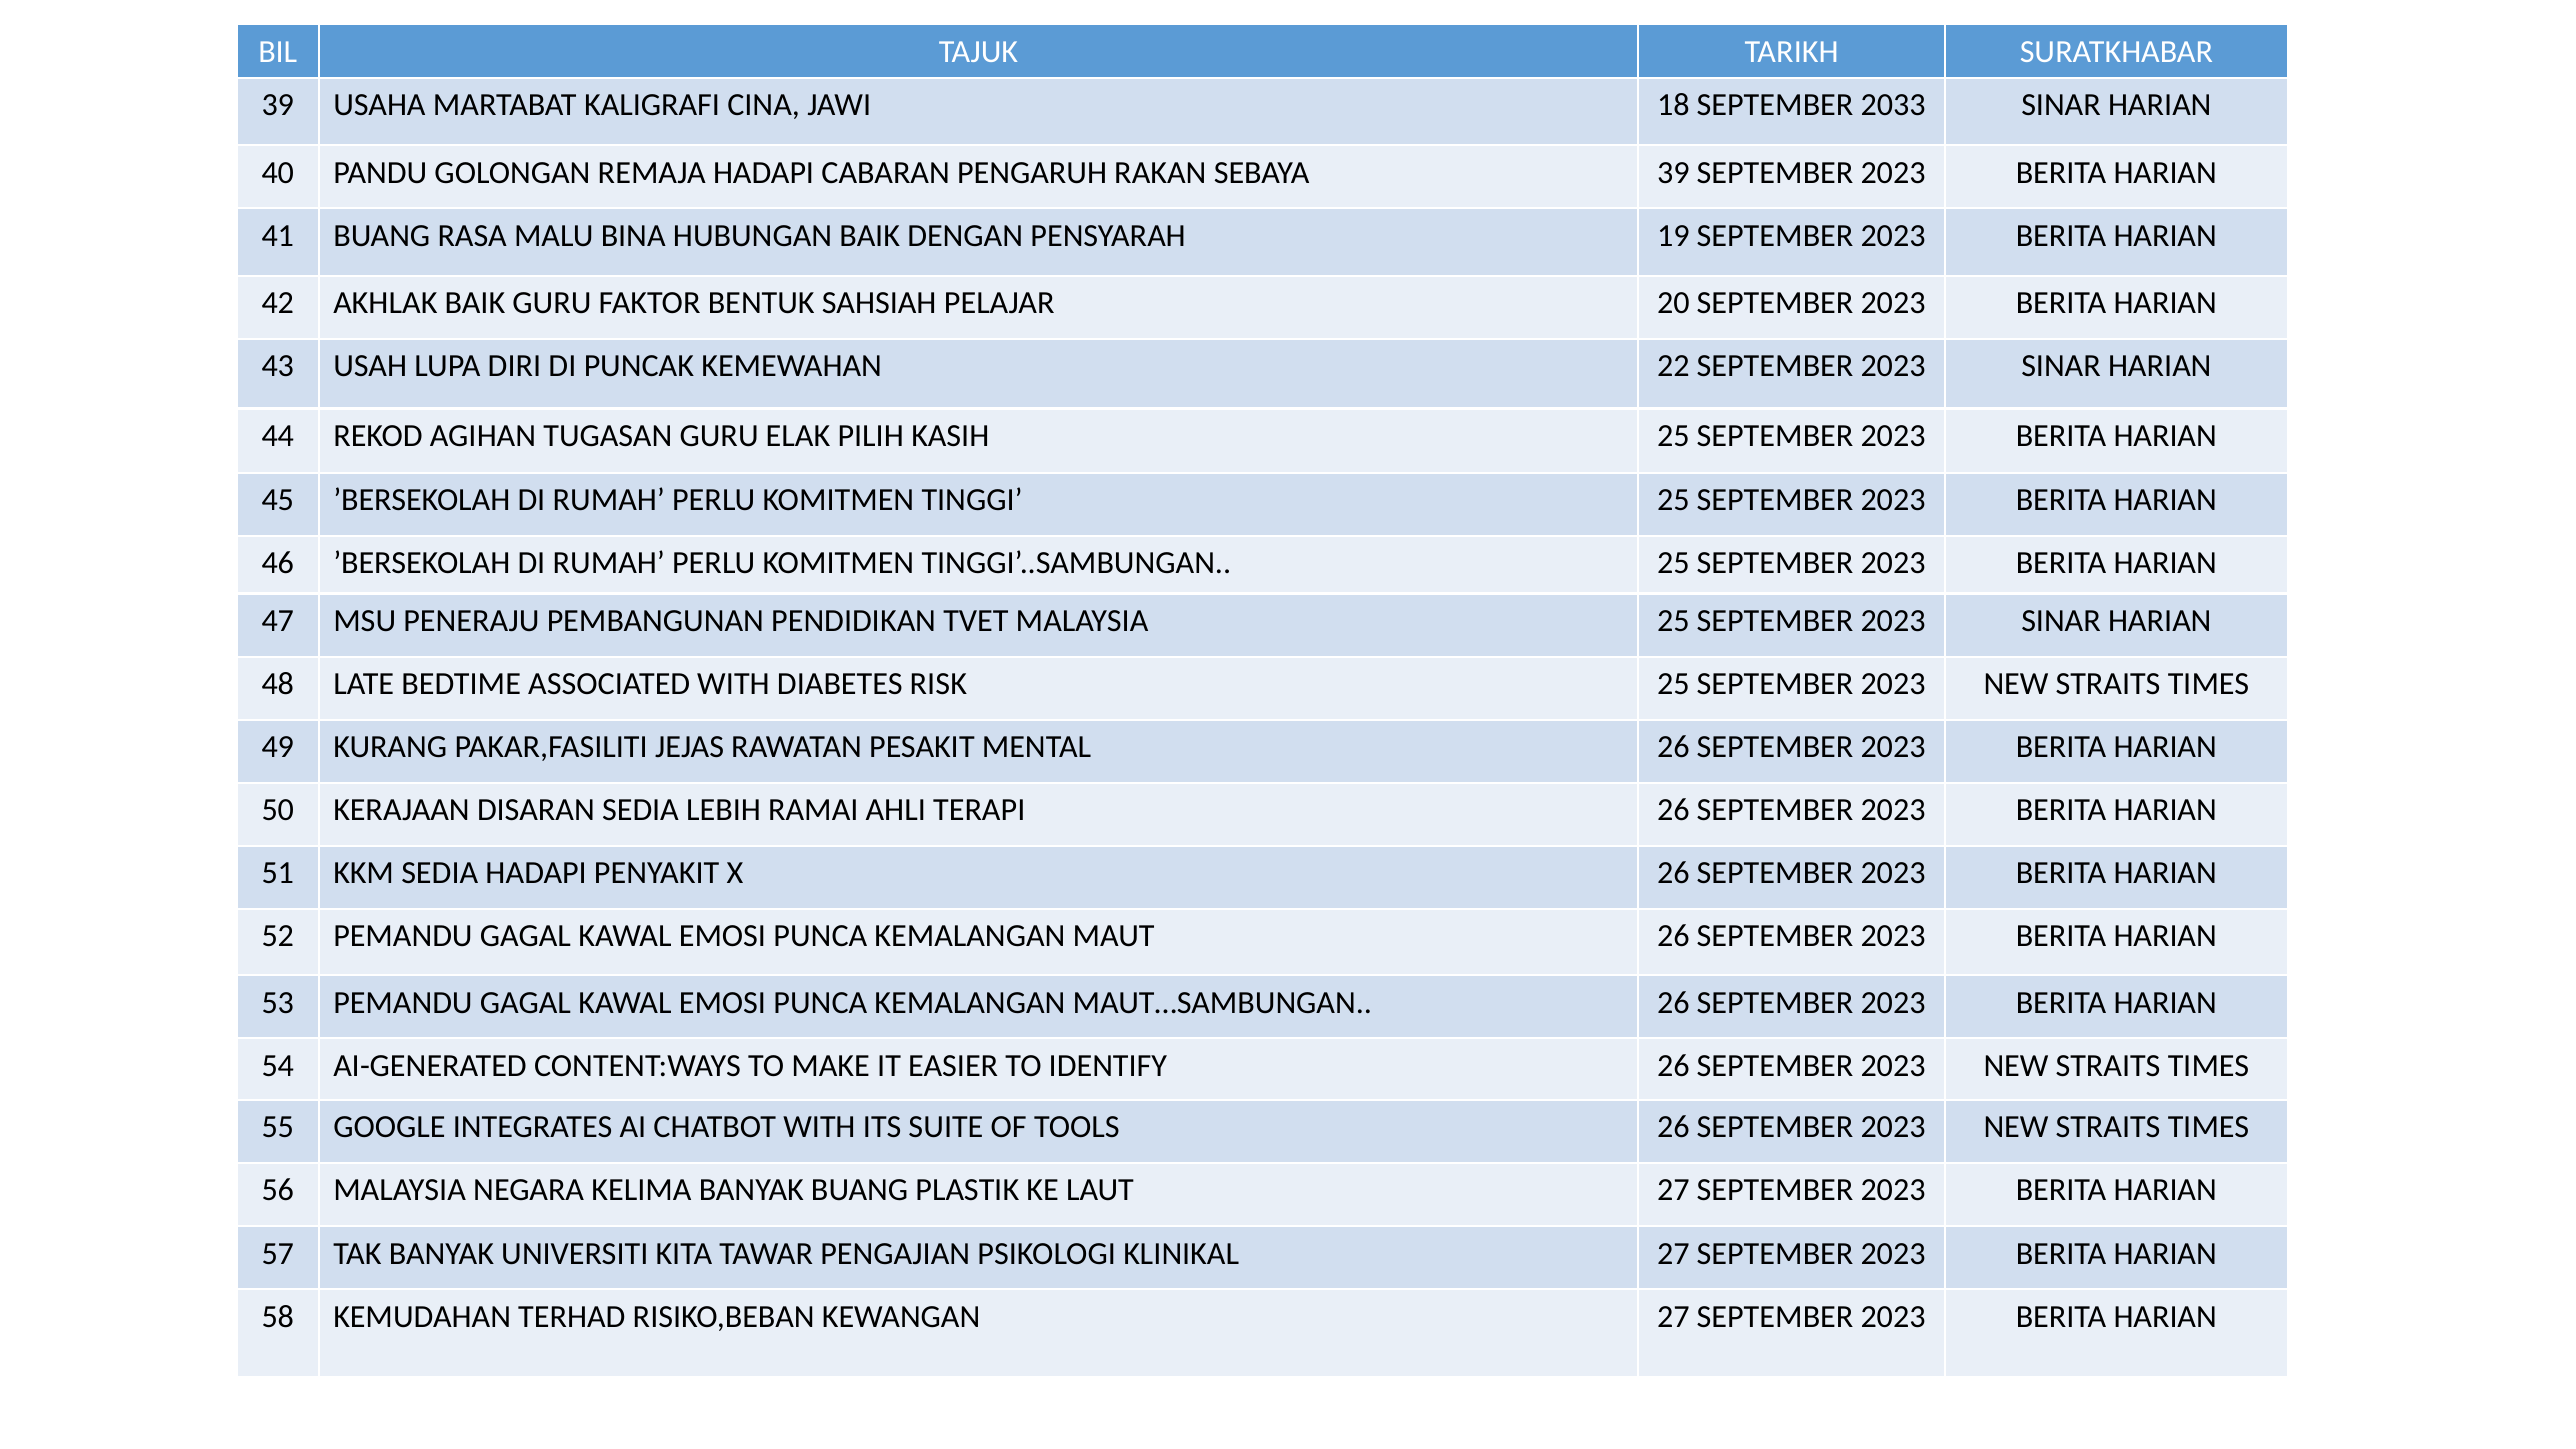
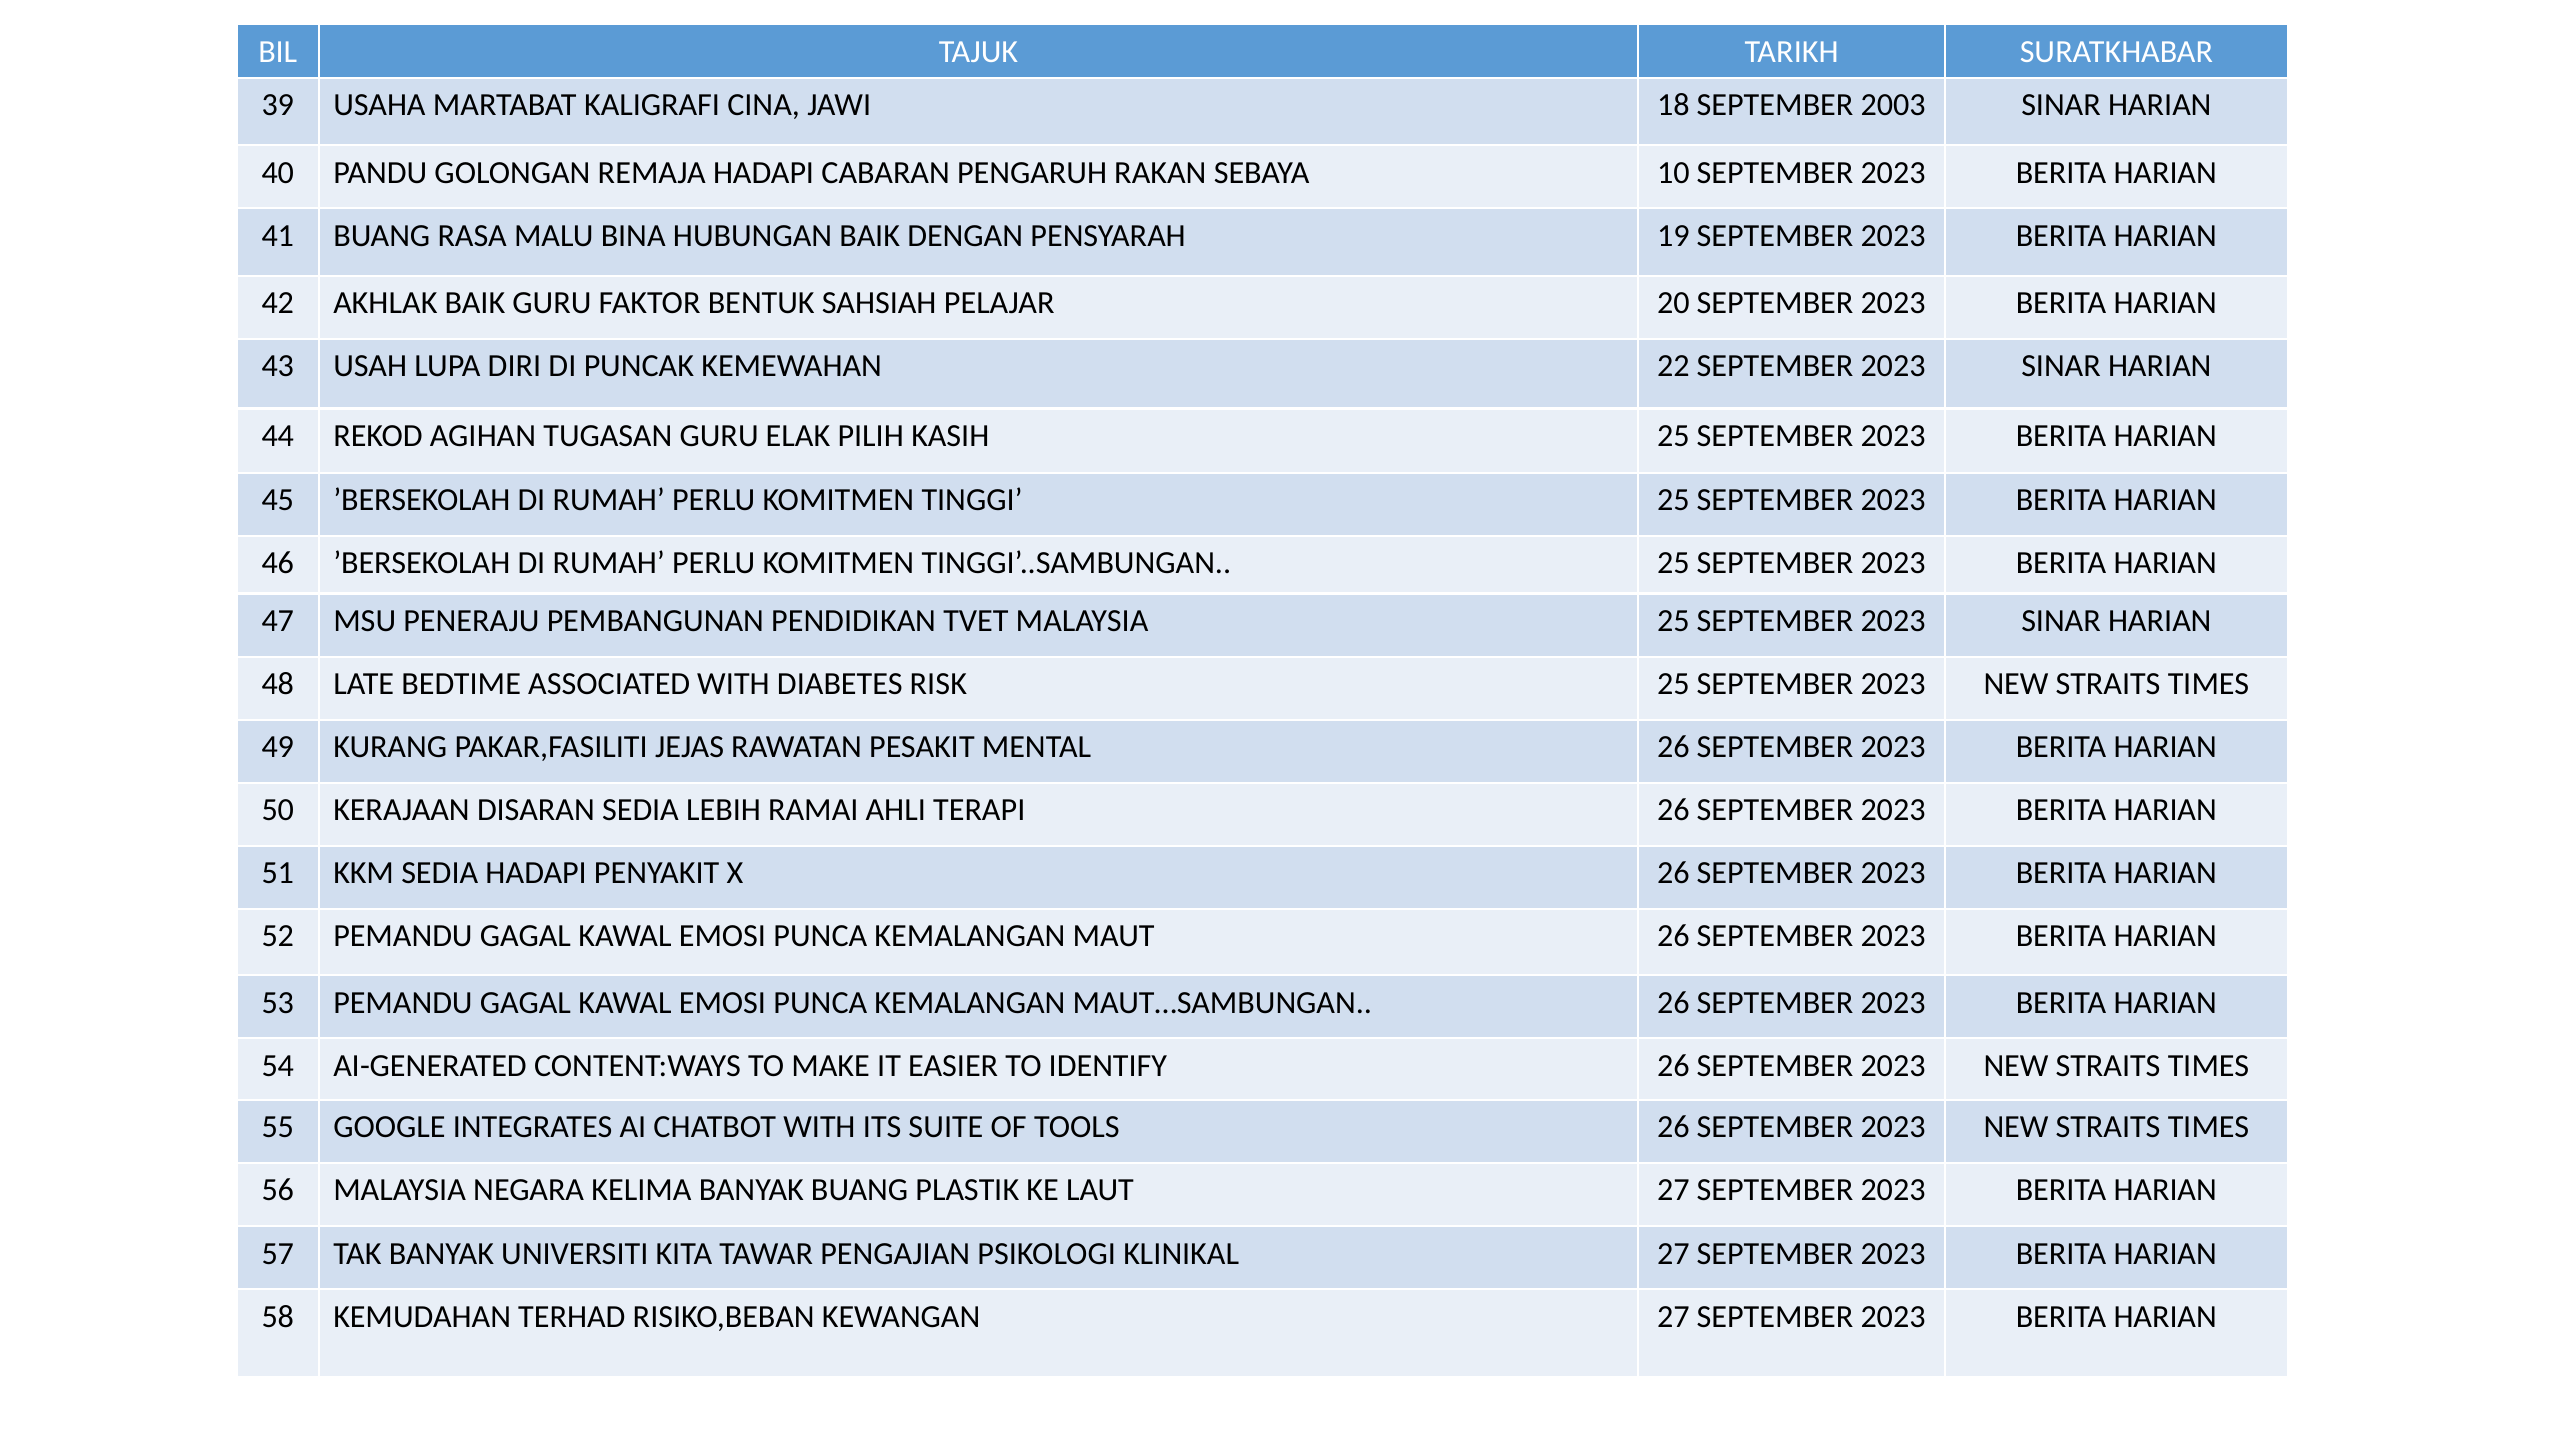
2033: 2033 -> 2003
SEBAYA 39: 39 -> 10
